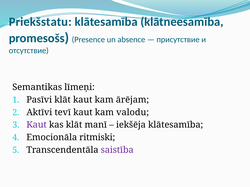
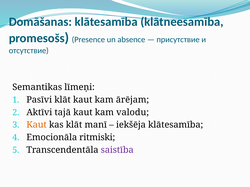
Priekšstatu: Priekšstatu -> Domāšanas
tevī: tevī -> tajā
Kaut at (37, 125) colour: purple -> orange
